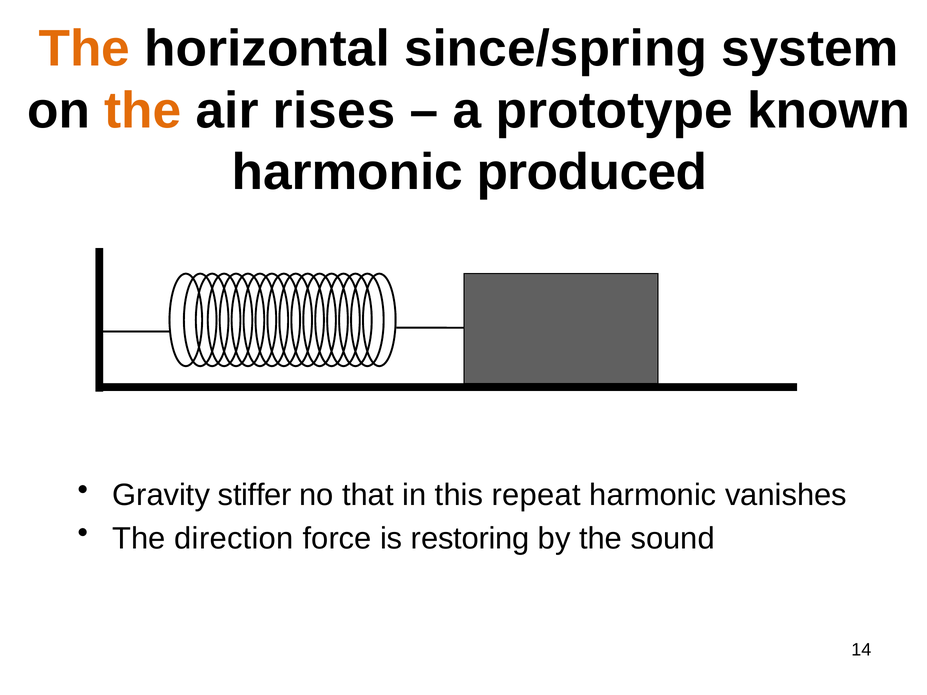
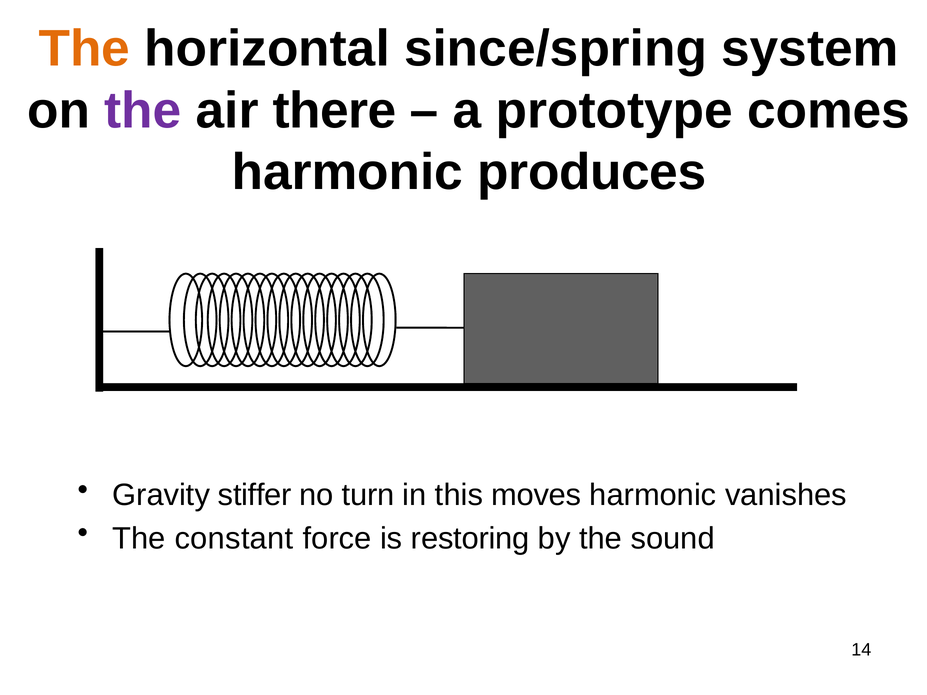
the at (143, 111) colour: orange -> purple
rises: rises -> there
known: known -> comes
produced: produced -> produces
that: that -> turn
repeat: repeat -> moves
direction: direction -> constant
